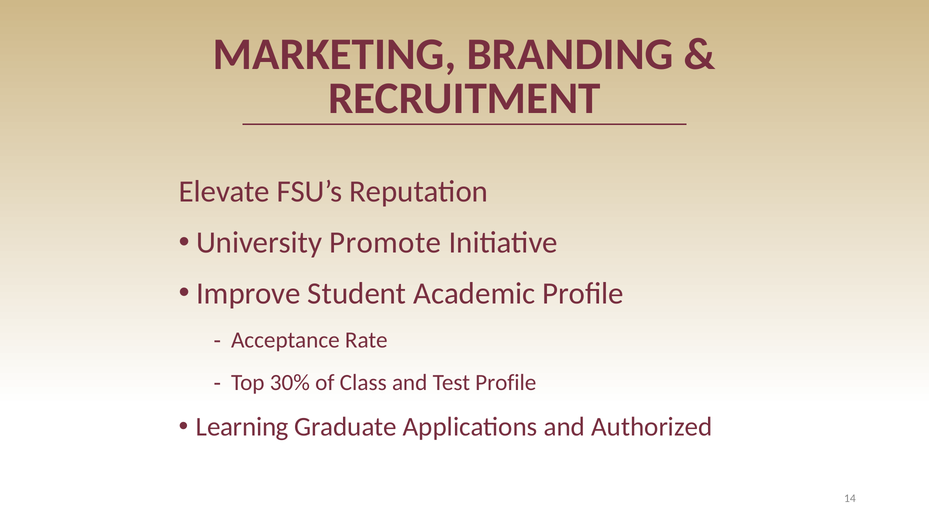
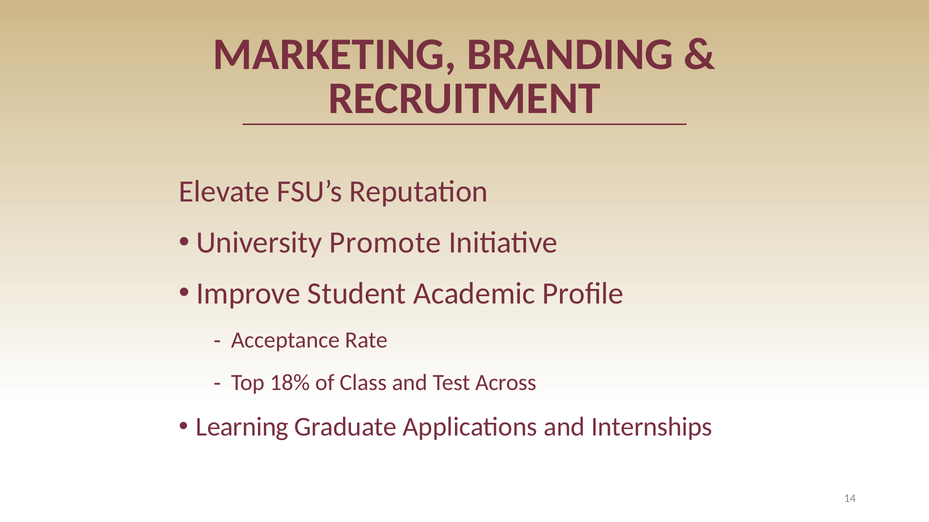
30%: 30% -> 18%
Test Profile: Profile -> Across
Authorized: Authorized -> Internships
